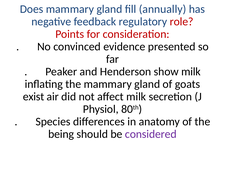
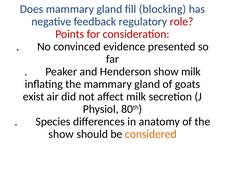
annually: annually -> blocking
being at (61, 134): being -> show
considered colour: purple -> orange
